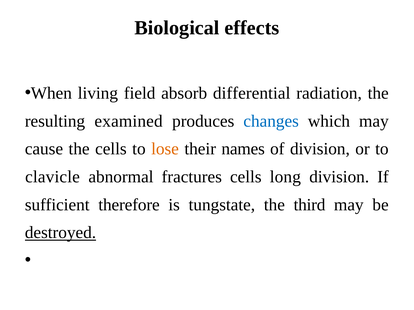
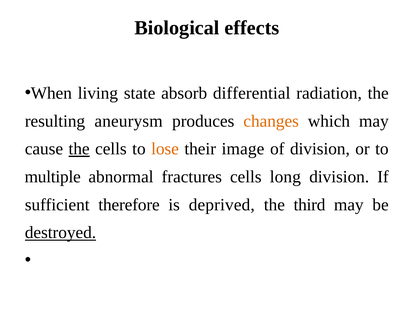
field: field -> state
examined: examined -> aneurysm
changes colour: blue -> orange
the at (79, 149) underline: none -> present
names: names -> image
clavicle: clavicle -> multiple
tungstate: tungstate -> deprived
